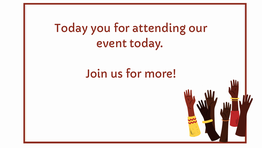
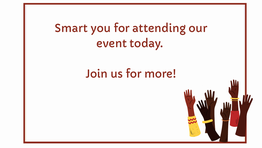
Today at (71, 28): Today -> Smart
